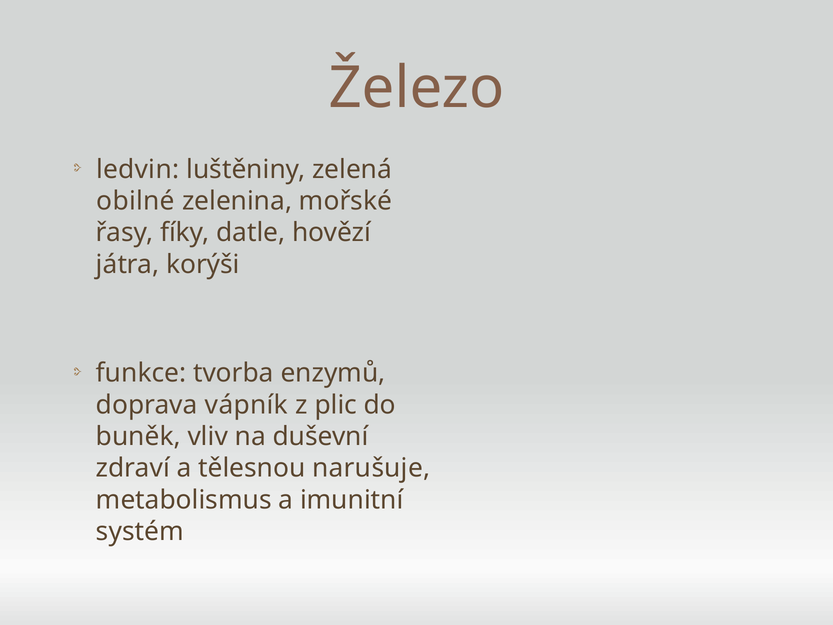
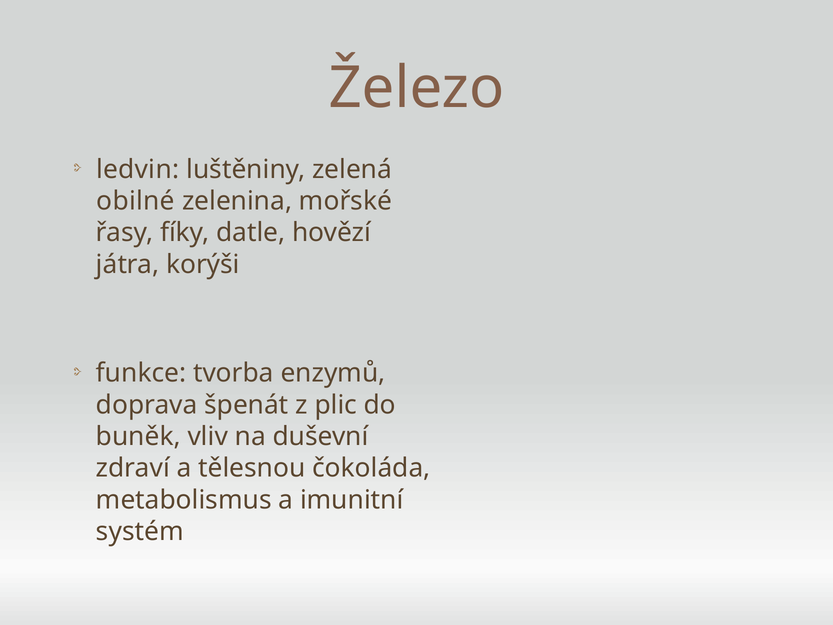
vápník: vápník -> špenát
narušuje: narušuje -> čokoláda
